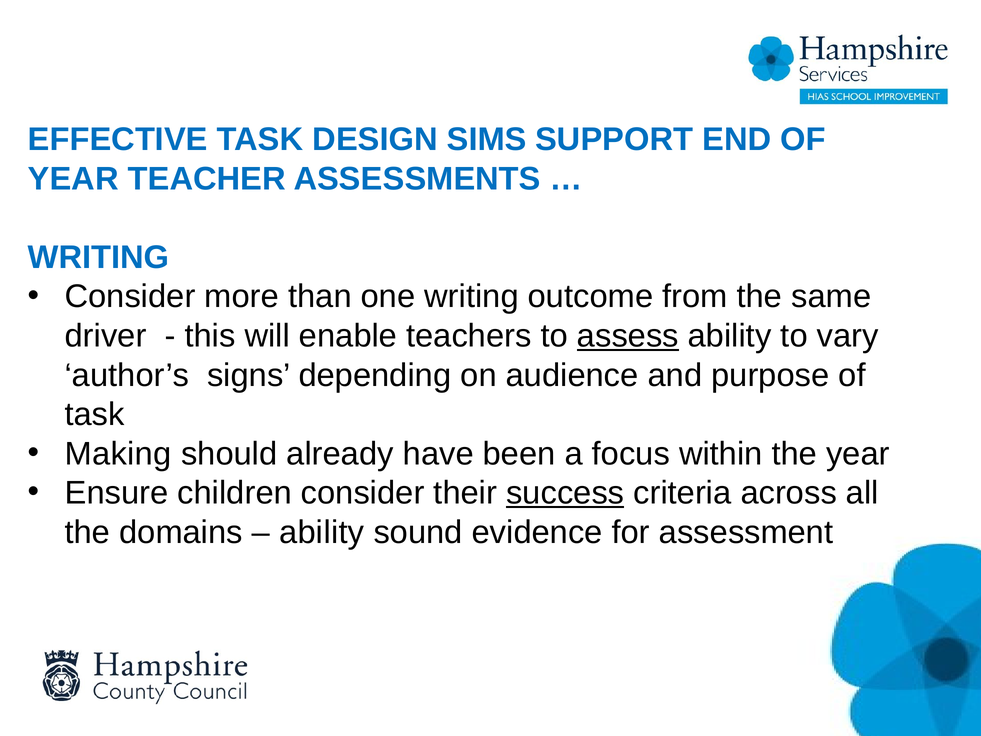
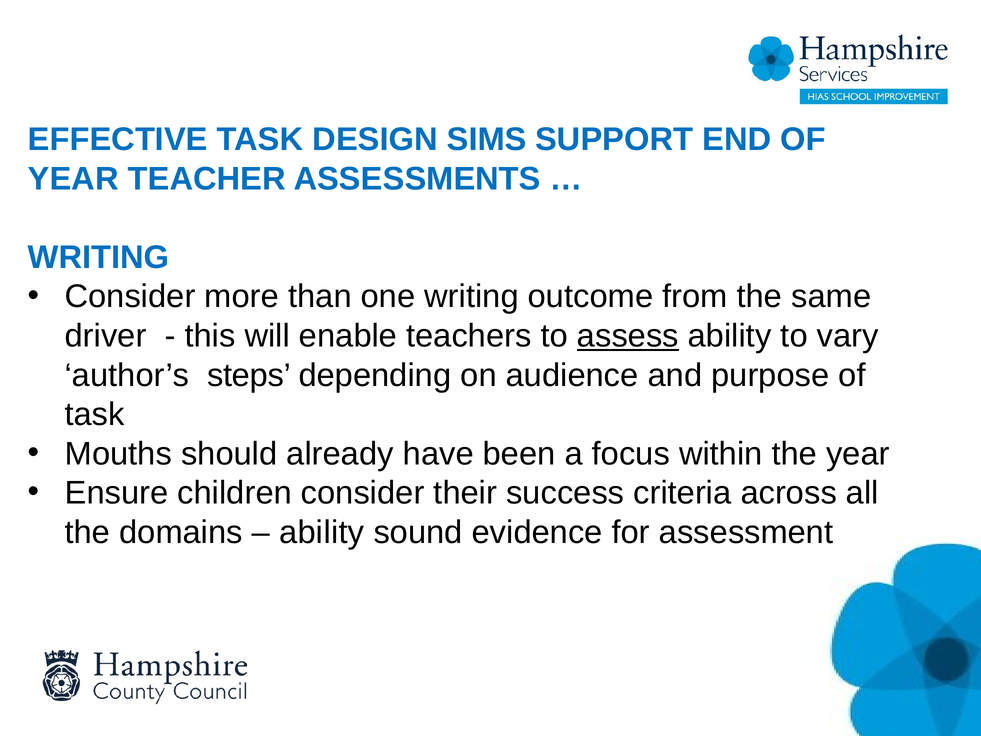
signs: signs -> steps
Making: Making -> Mouths
success underline: present -> none
